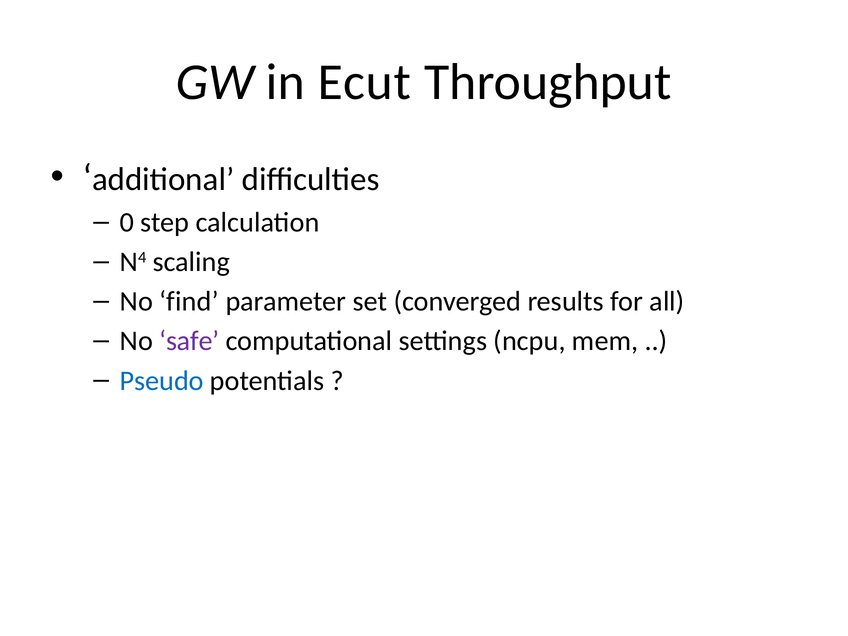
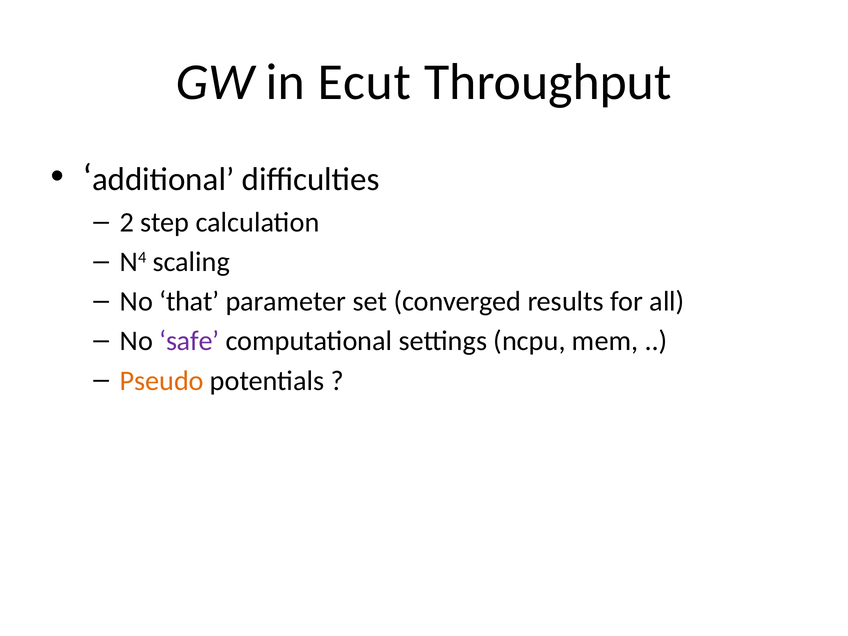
0: 0 -> 2
find: find -> that
Pseudo colour: blue -> orange
